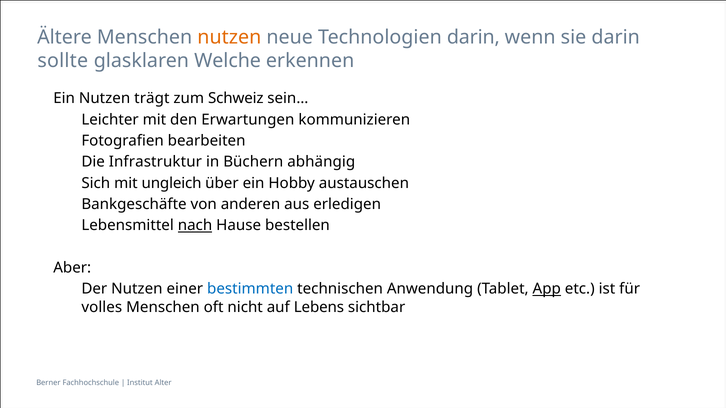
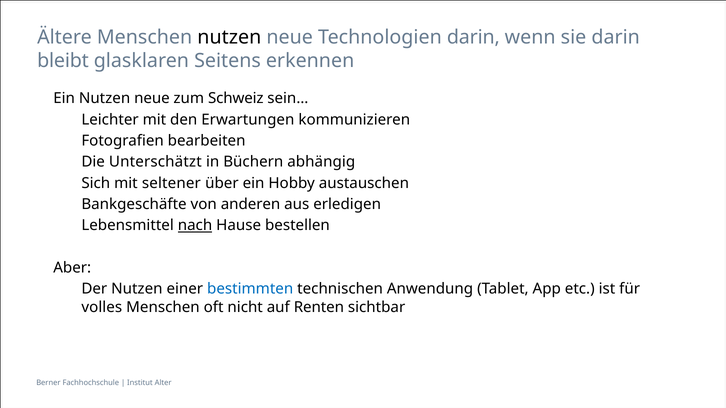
nutzen at (229, 37) colour: orange -> black
sollte: sollte -> bleibt
Welche: Welche -> Seitens
trägt at (152, 99): trägt -> neue
Infrastruktur: Infrastruktur -> Unterschätzt
ungleich: ungleich -> seltener
App underline: present -> none
Lebens: Lebens -> Renten
